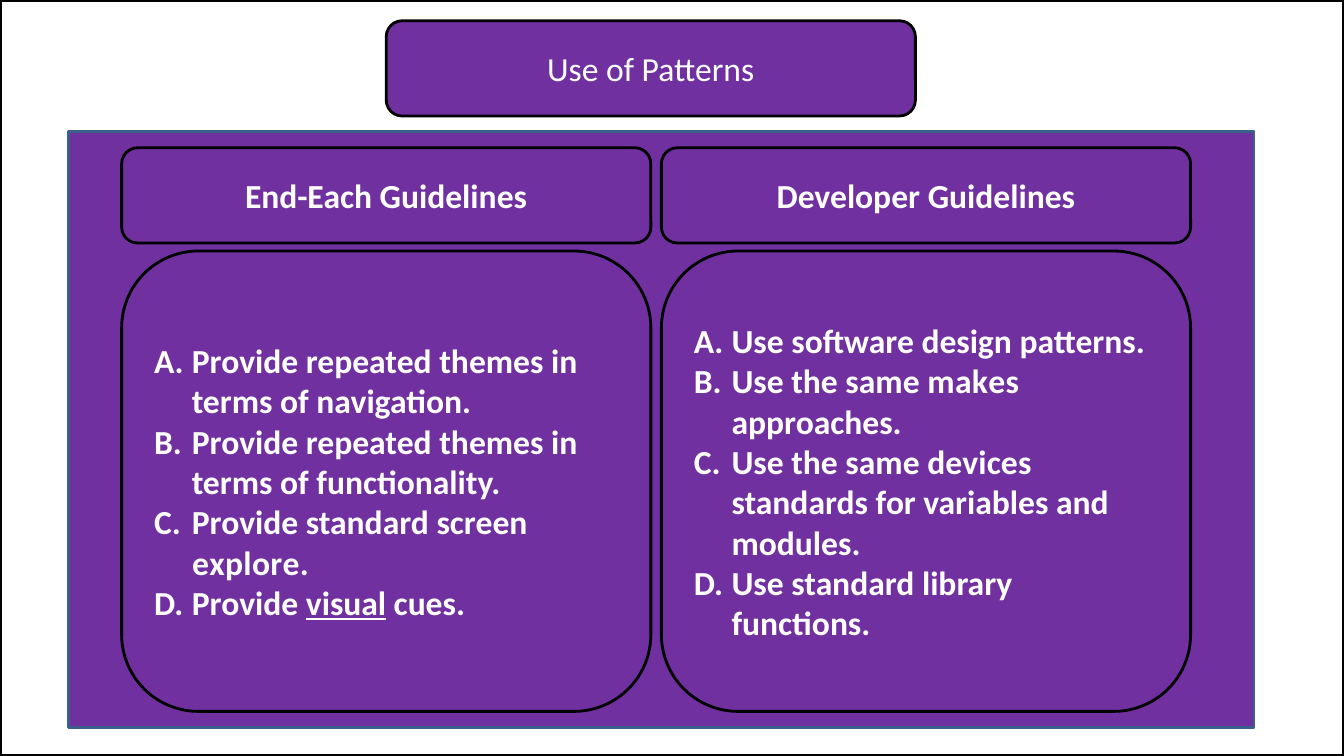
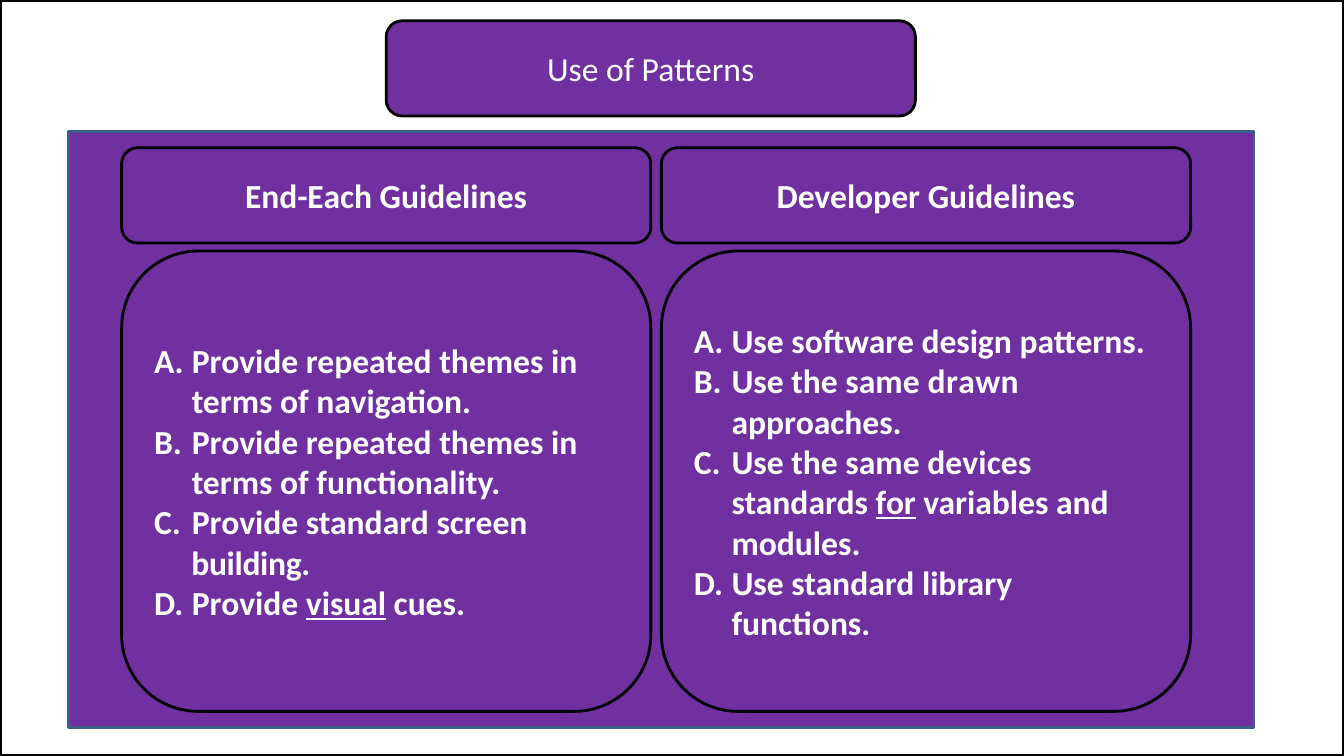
makes: makes -> drawn
for underline: none -> present
explore: explore -> building
